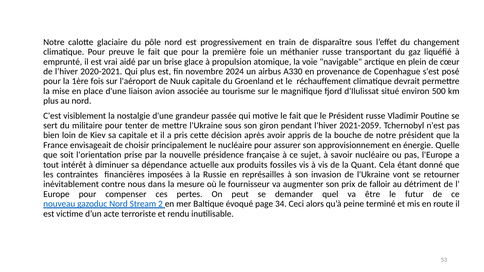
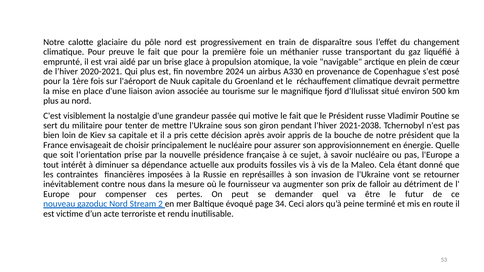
2021-2059: 2021-2059 -> 2021-2038
Quant: Quant -> Maleo
